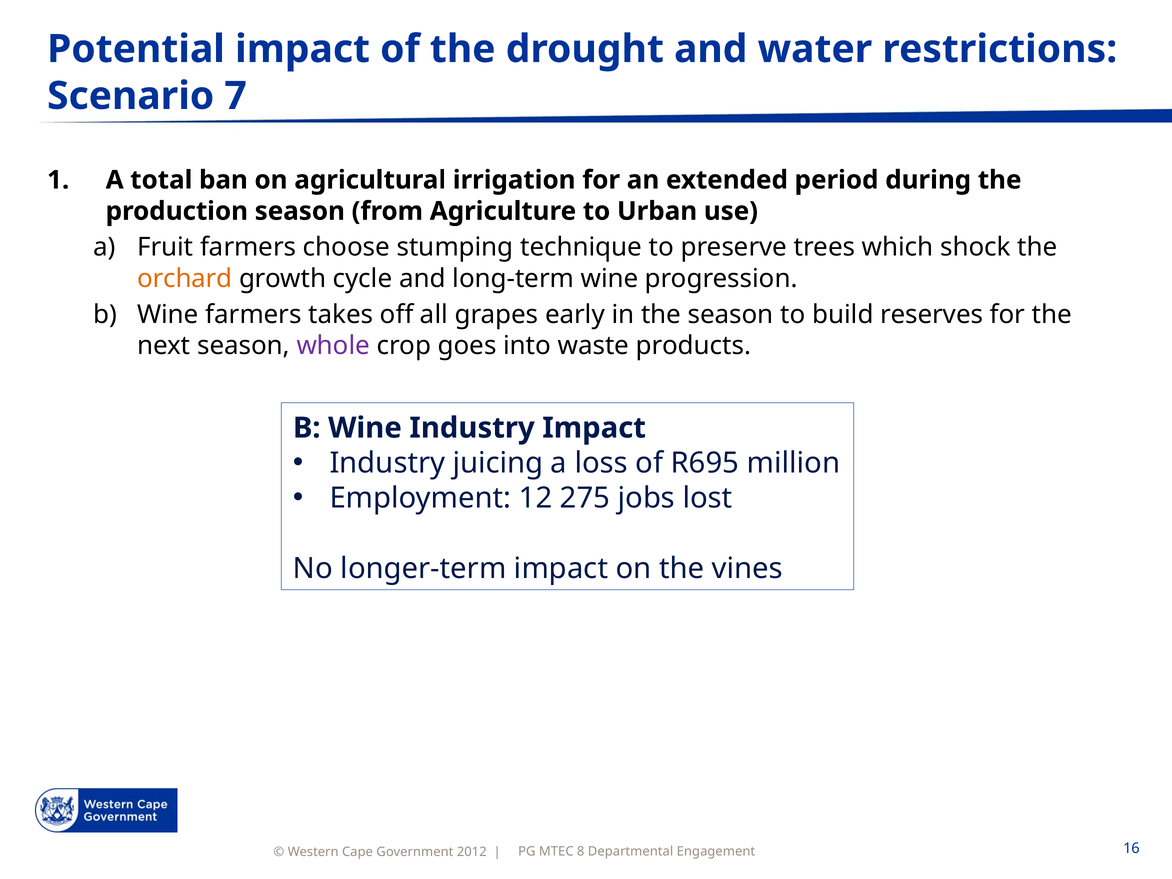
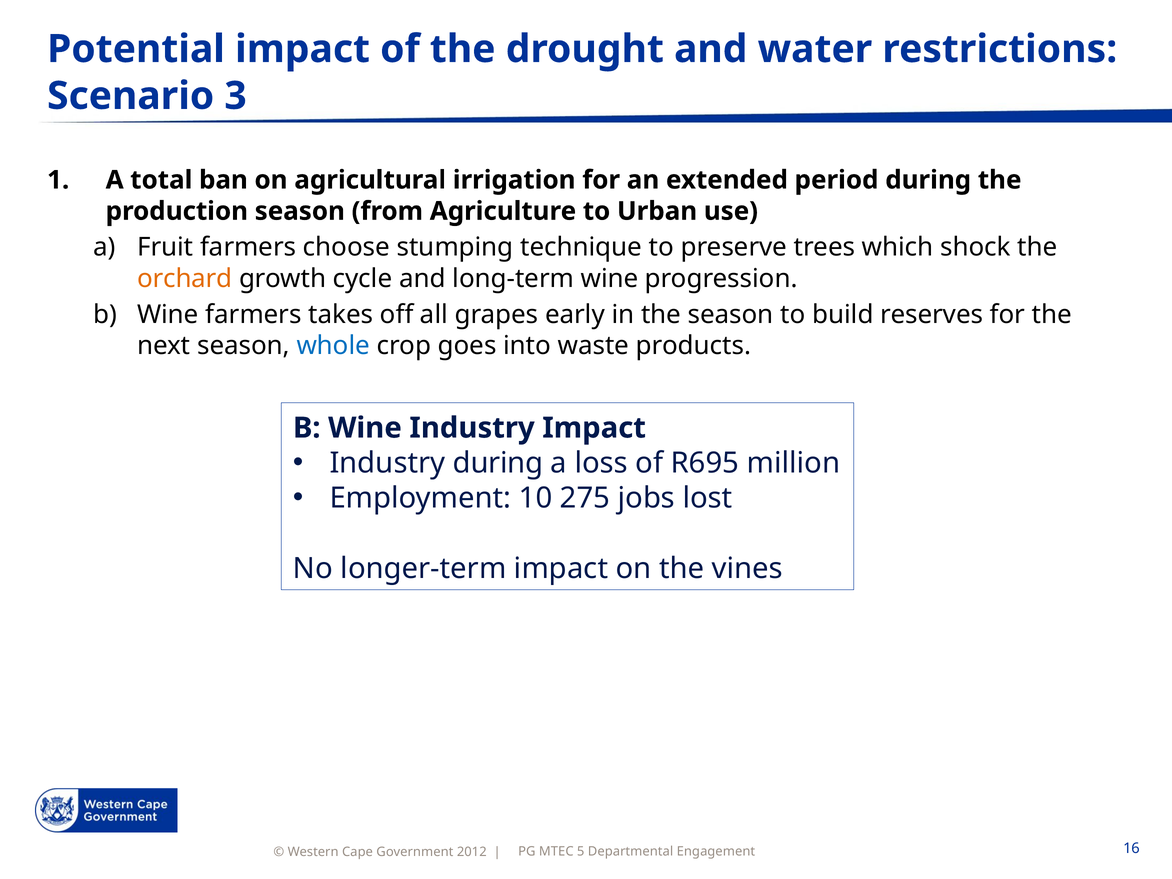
7: 7 -> 3
whole colour: purple -> blue
Industry juicing: juicing -> during
12: 12 -> 10
8: 8 -> 5
